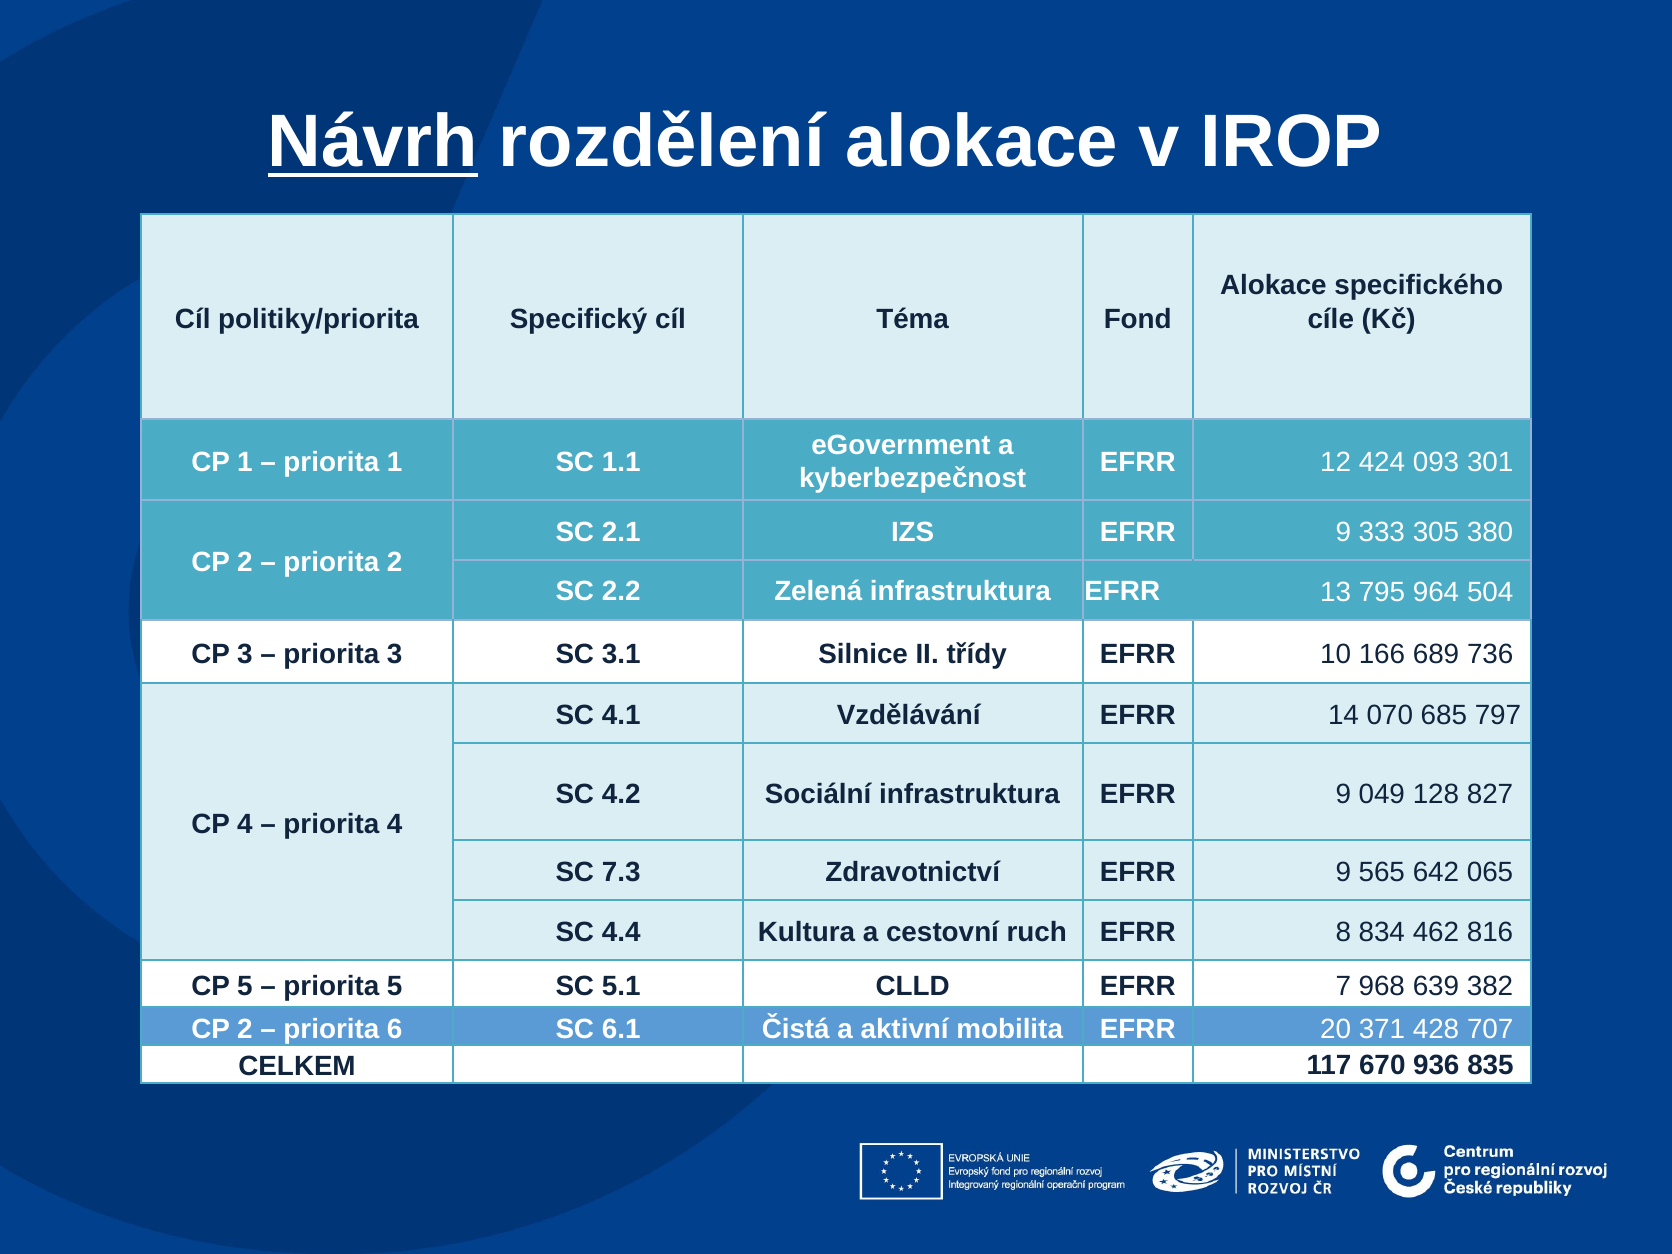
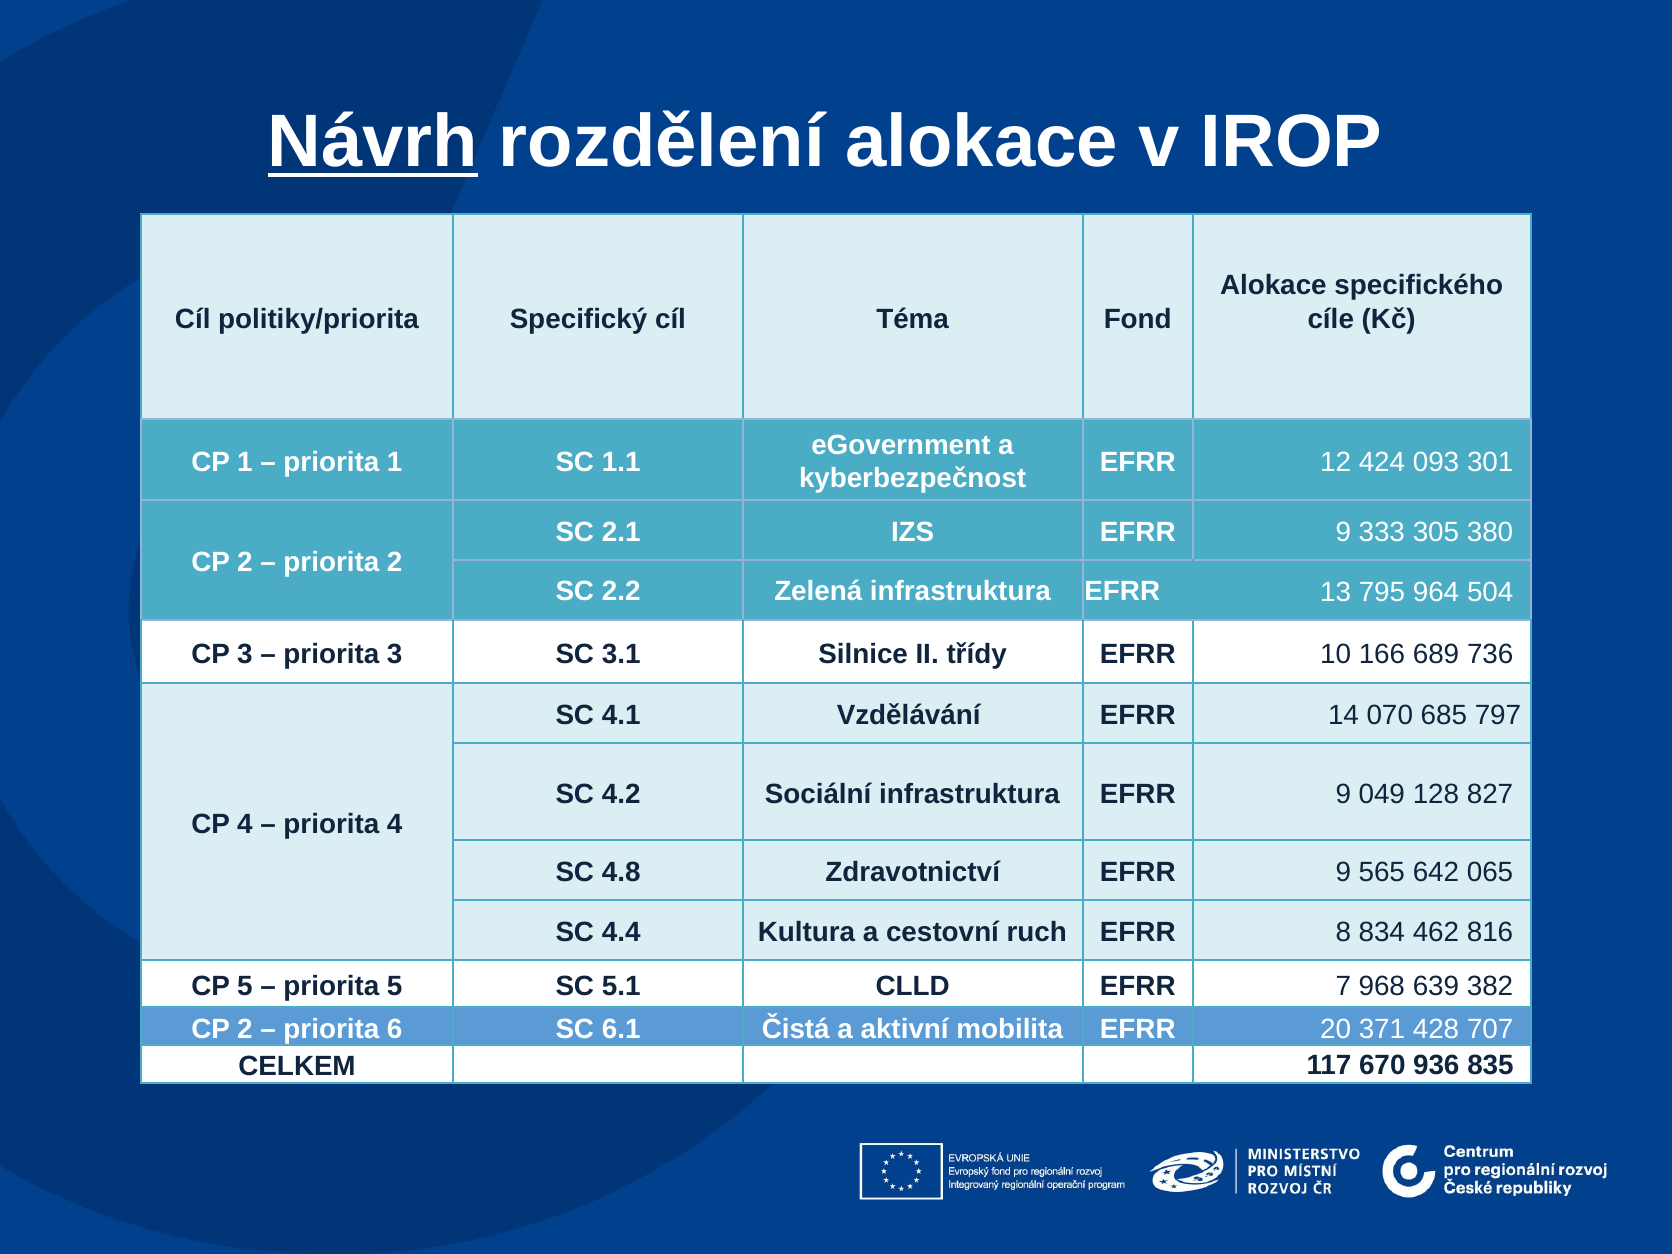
7.3: 7.3 -> 4.8
